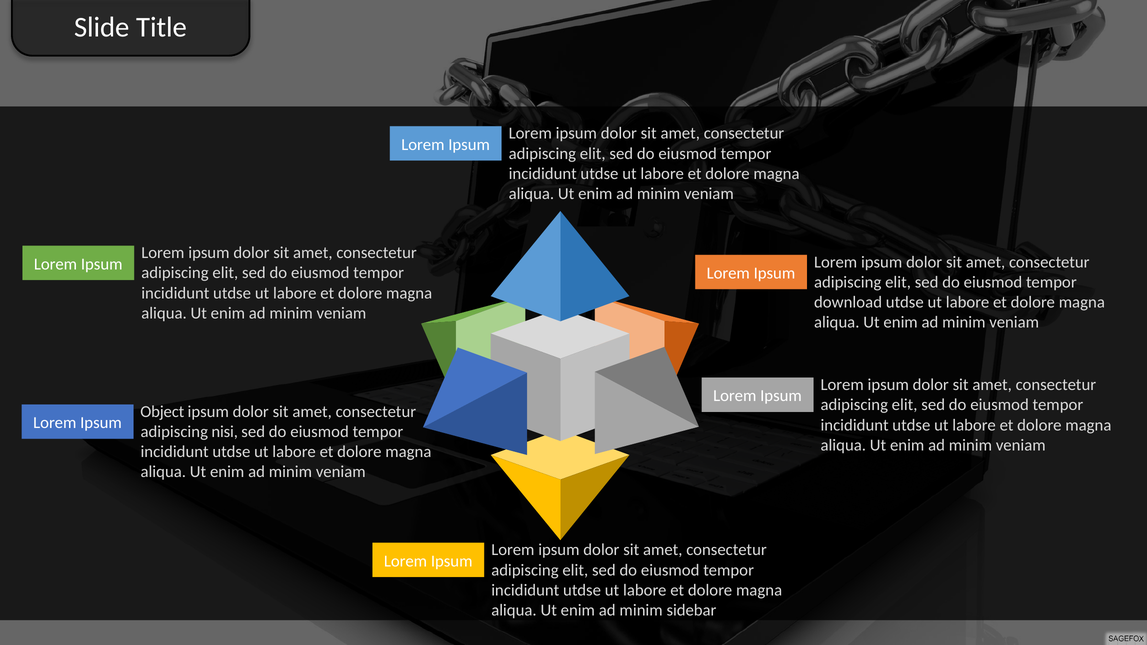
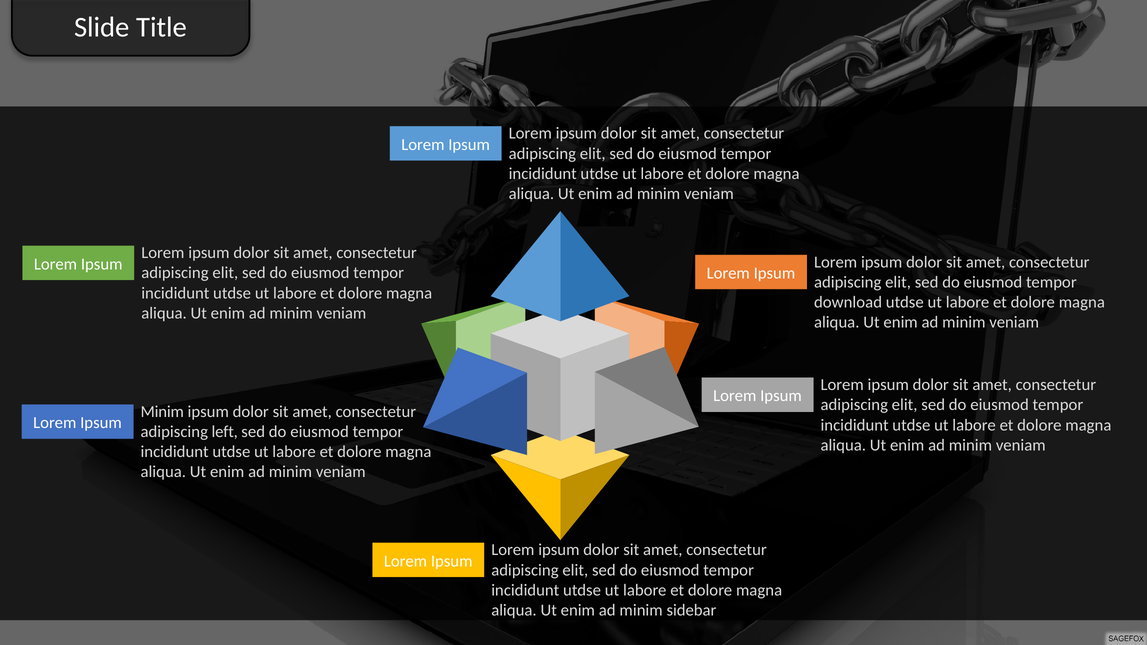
Object at (162, 412): Object -> Minim
nisi: nisi -> left
